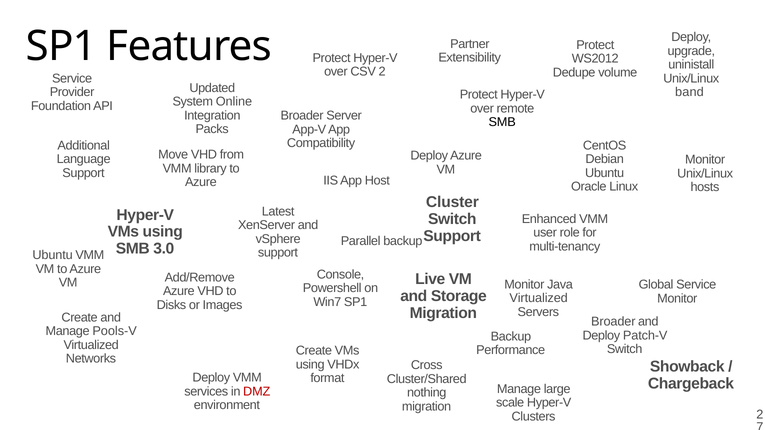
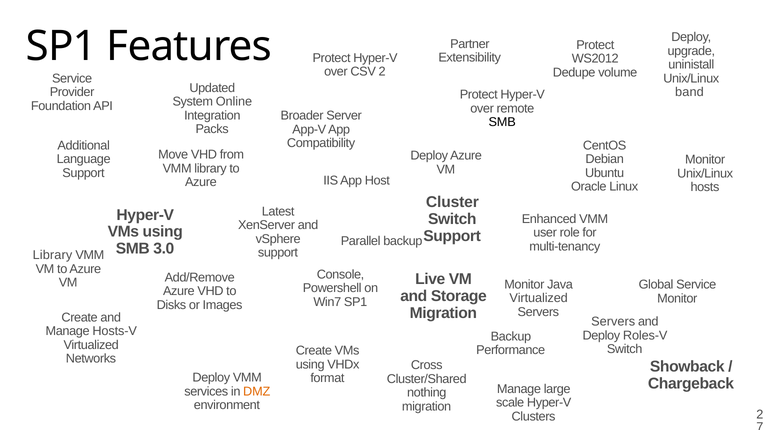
Ubuntu at (53, 255): Ubuntu -> Library
Broader at (613, 322): Broader -> Servers
Pools-V: Pools-V -> Hosts-V
Patch-V: Patch-V -> Roles-V
DMZ colour: red -> orange
